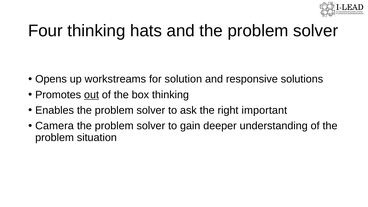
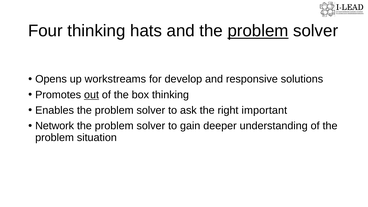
problem at (258, 31) underline: none -> present
solution: solution -> develop
Camera: Camera -> Network
